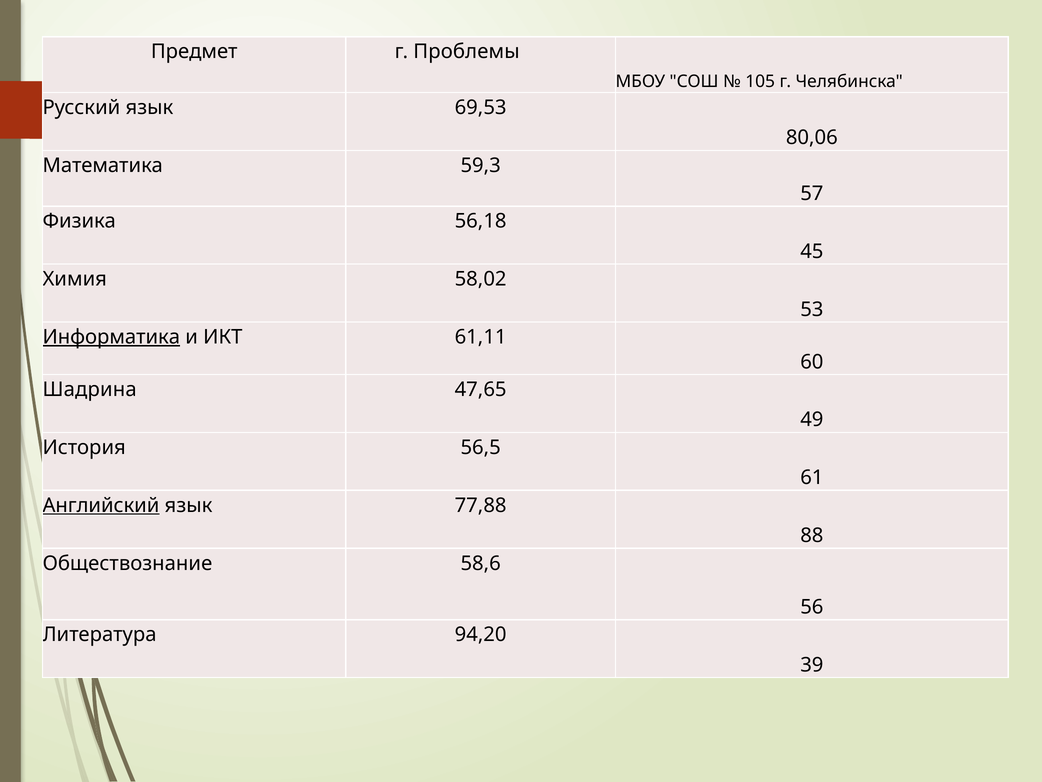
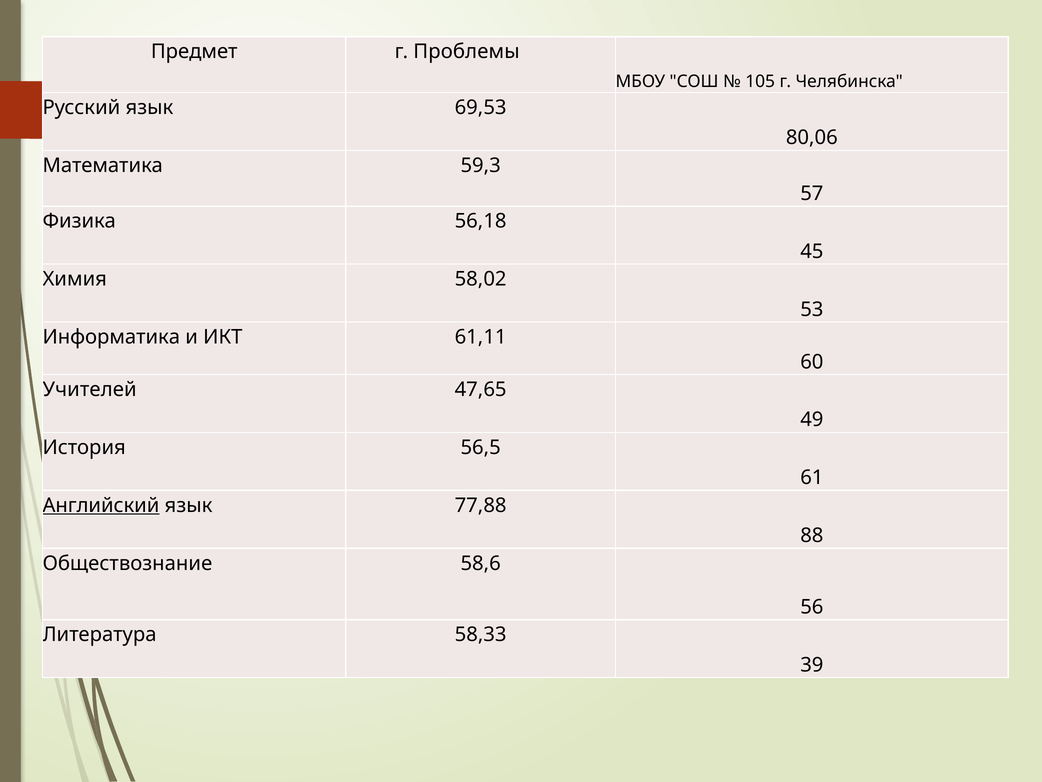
Информатика underline: present -> none
Шадрина: Шадрина -> Учителей
94,20: 94,20 -> 58,33
